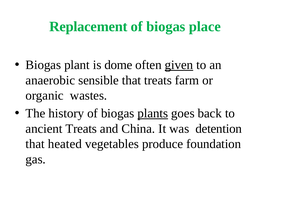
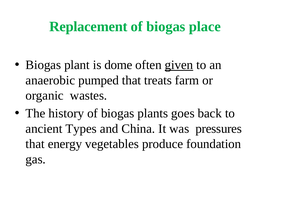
sensible: sensible -> pumped
plants underline: present -> none
ancient Treats: Treats -> Types
detention: detention -> pressures
heated: heated -> energy
